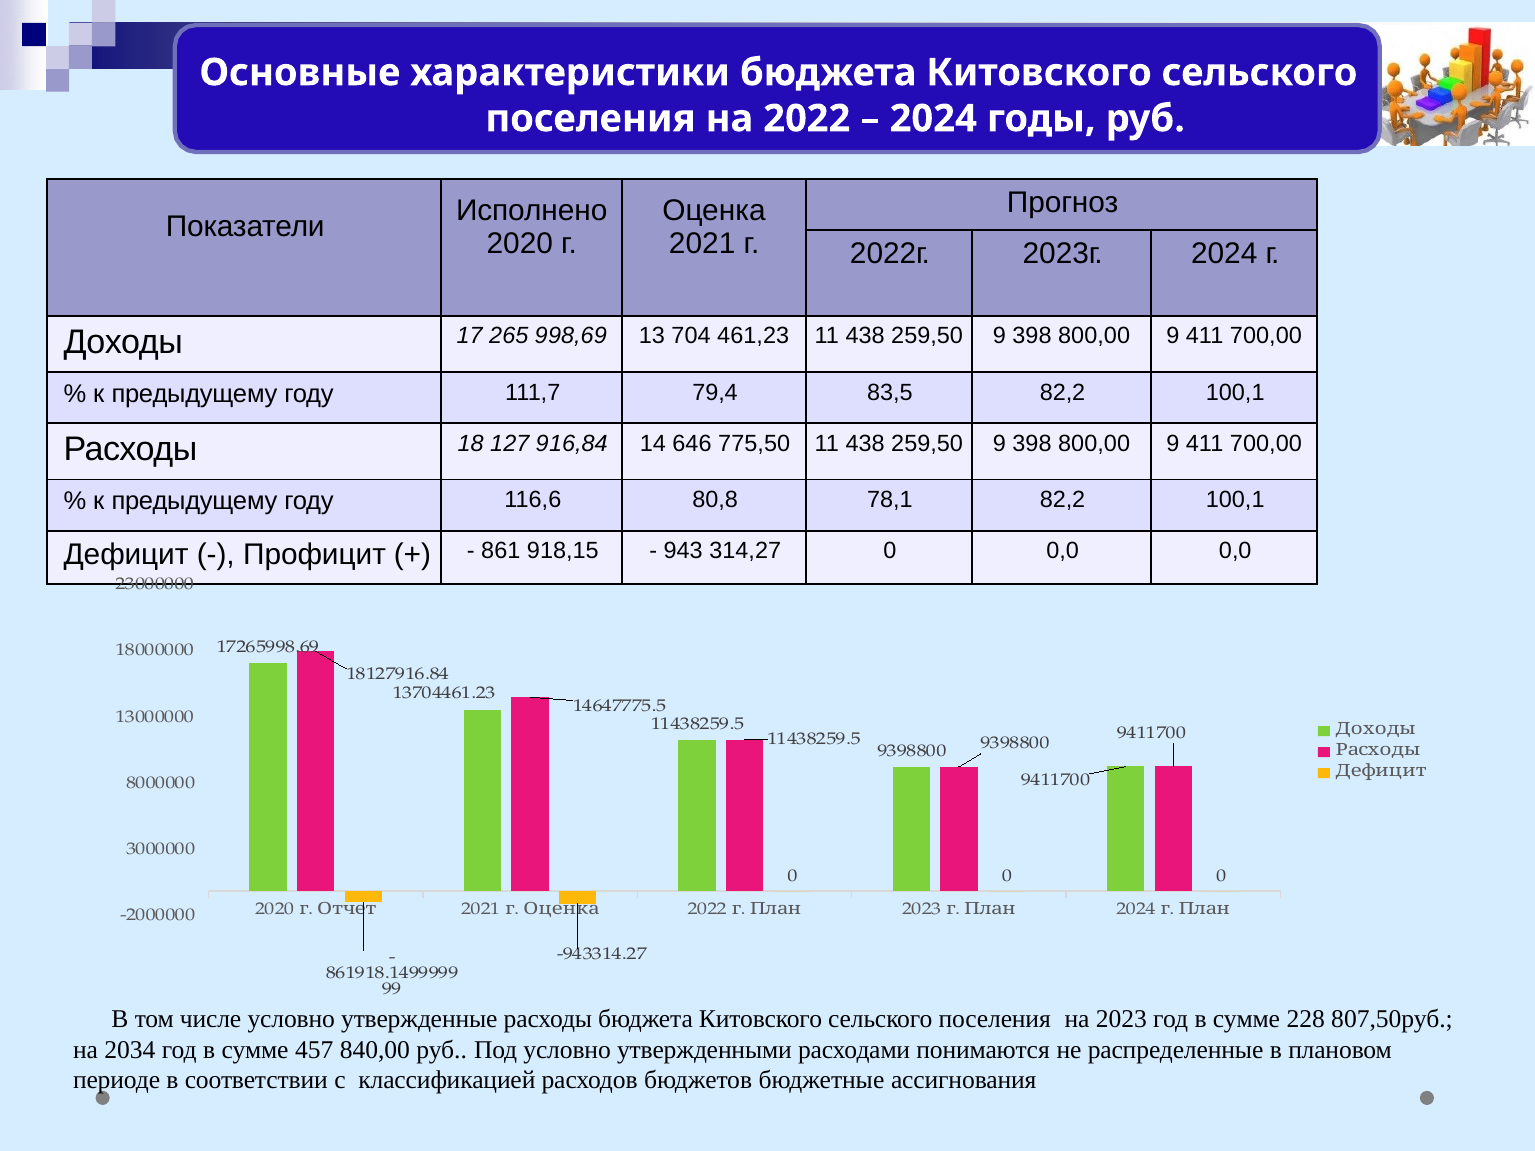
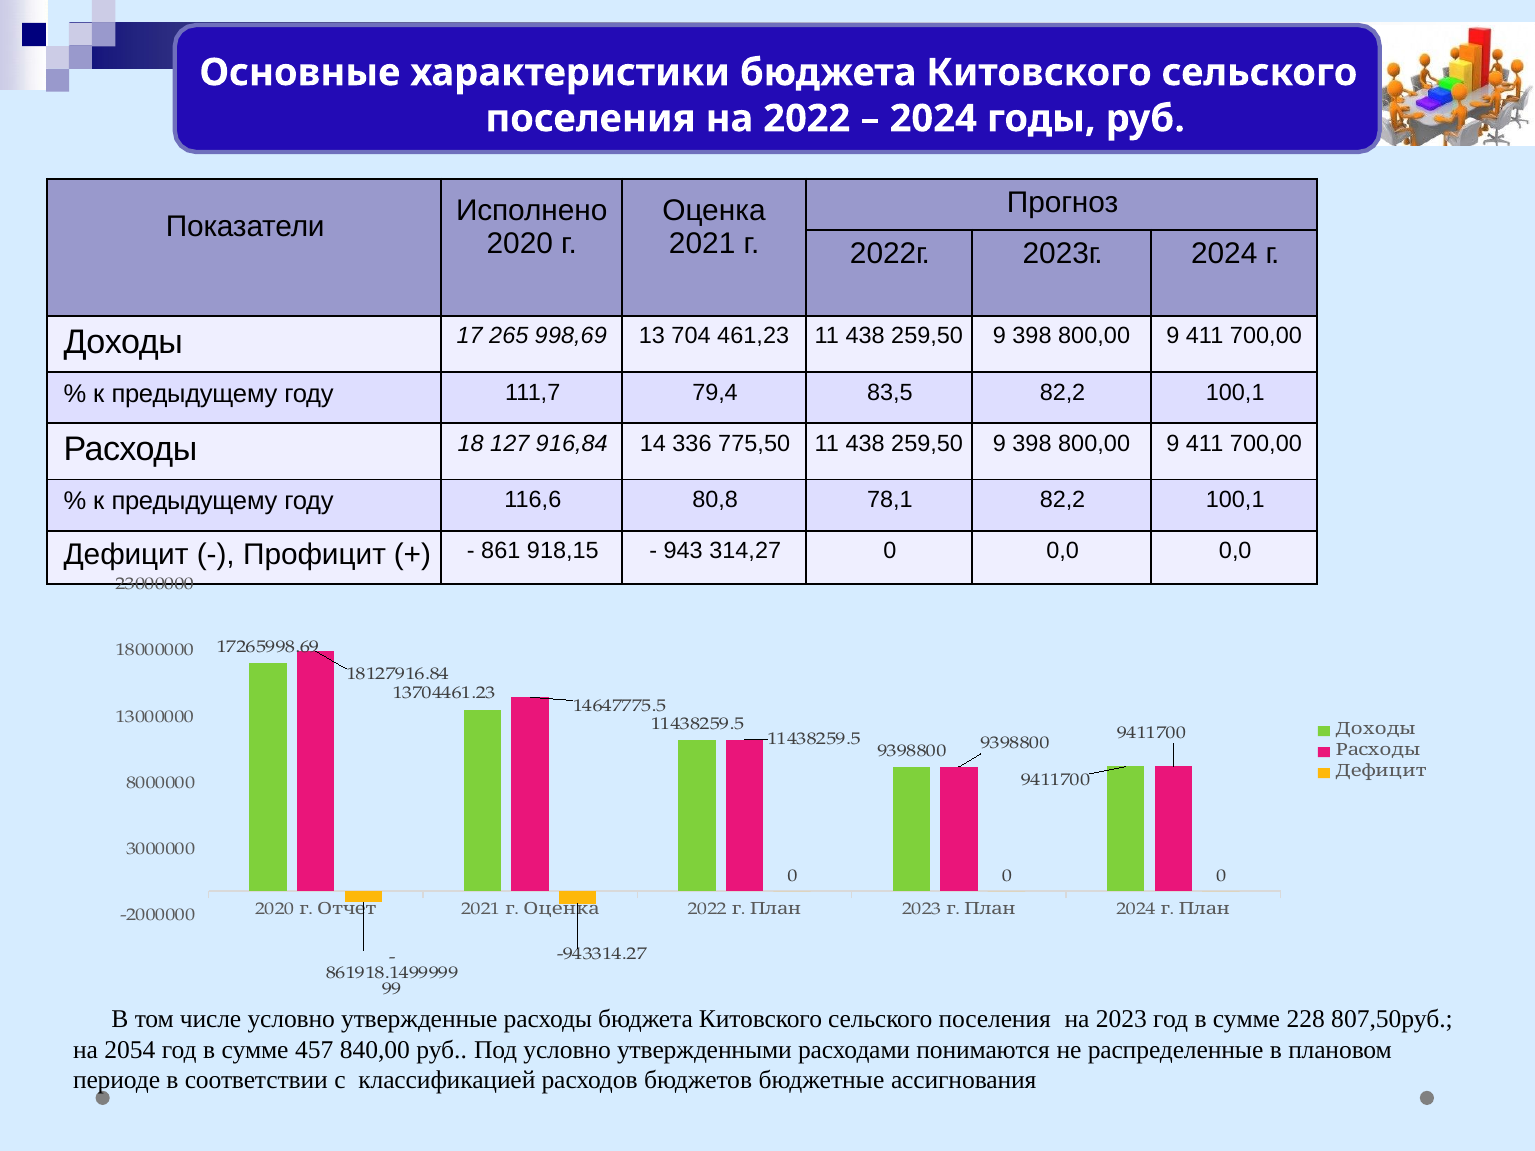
646: 646 -> 336
2034: 2034 -> 2054
